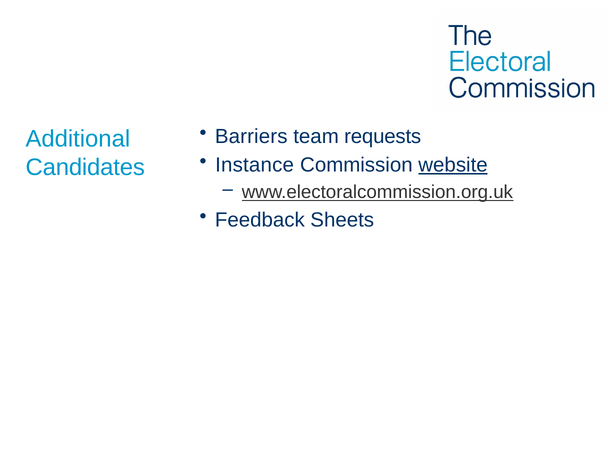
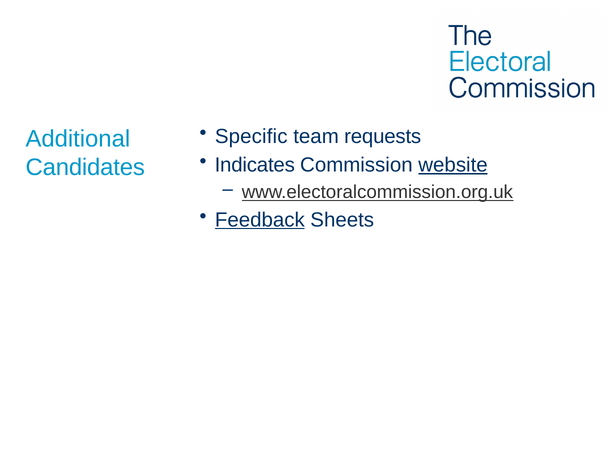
Barriers: Barriers -> Specific
Instance: Instance -> Indicates
Feedback underline: none -> present
